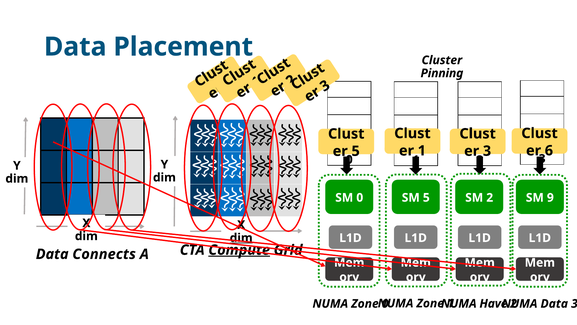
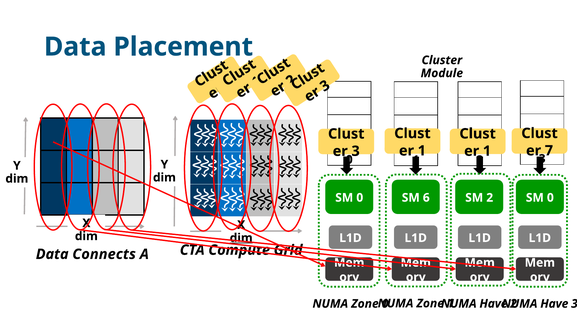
Pinning: Pinning -> Module
6: 6 -> 7
3 at (487, 151): 3 -> 1
5 at (356, 151): 5 -> 3
SM 5: 5 -> 6
2 SM 9: 9 -> 0
Compute underline: present -> none
Data at (554, 303): Data -> Have
